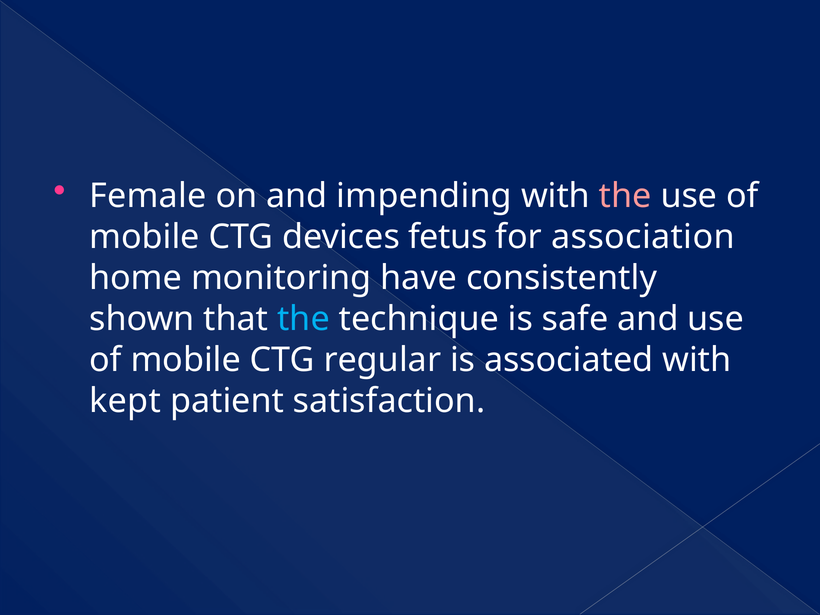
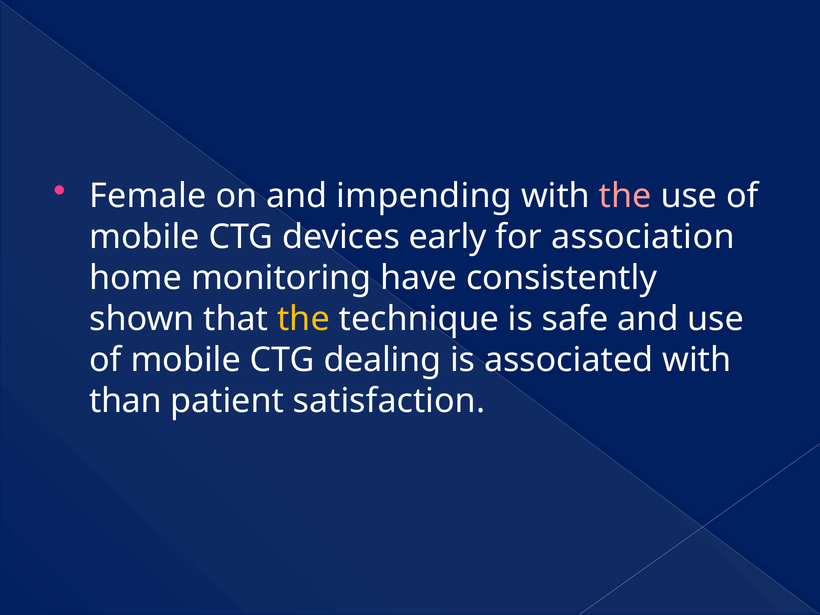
fetus: fetus -> early
the at (304, 319) colour: light blue -> yellow
regular: regular -> dealing
kept: kept -> than
